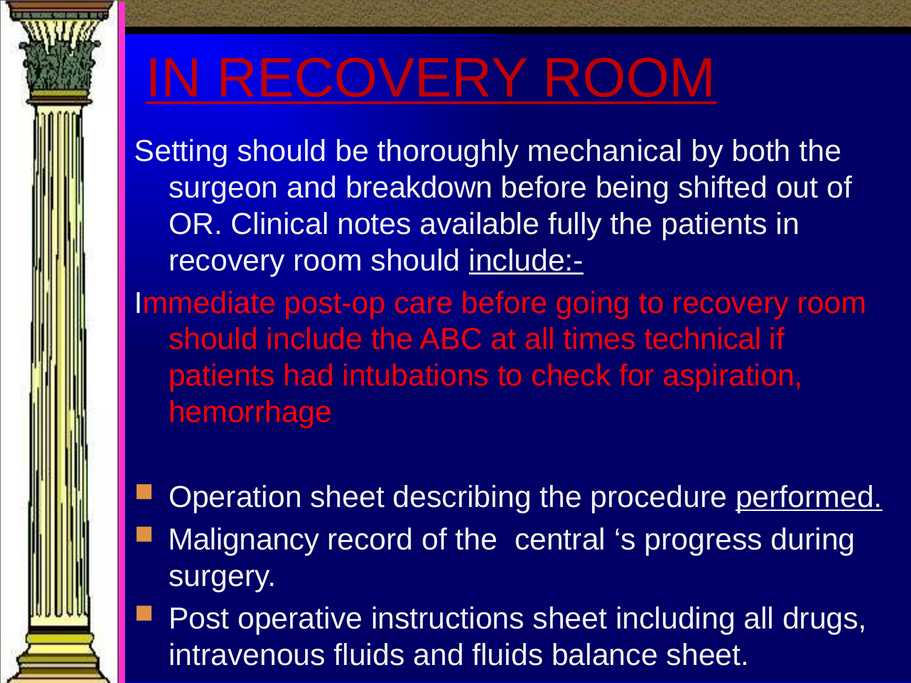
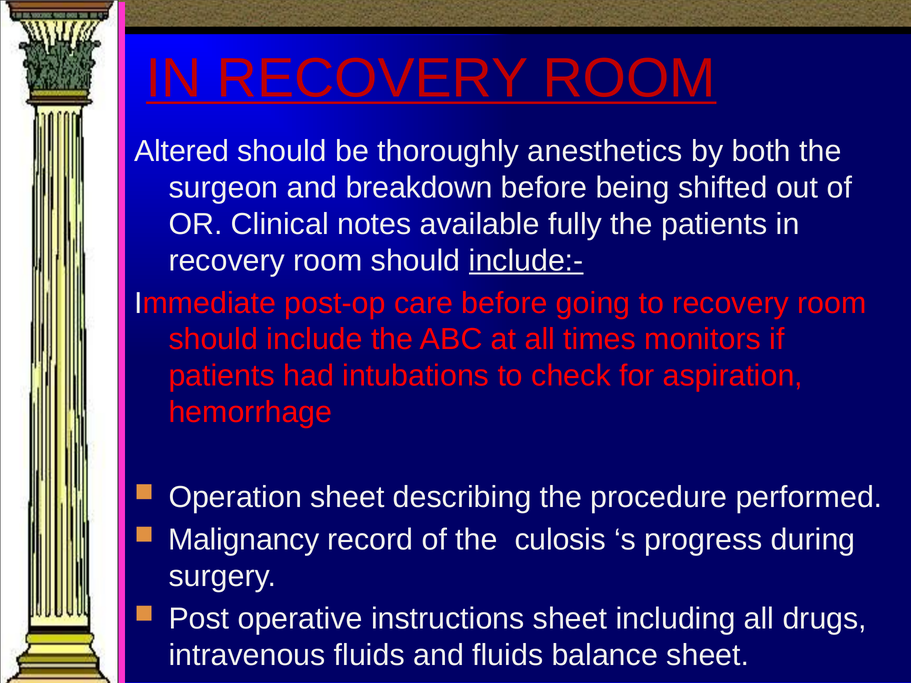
Setting: Setting -> Altered
mechanical: mechanical -> anesthetics
technical: technical -> monitors
performed underline: present -> none
central: central -> culosis
